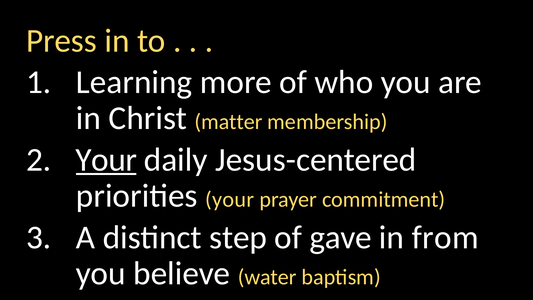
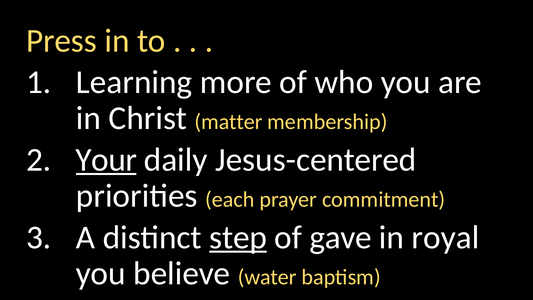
priorities your: your -> each
step underline: none -> present
from: from -> royal
